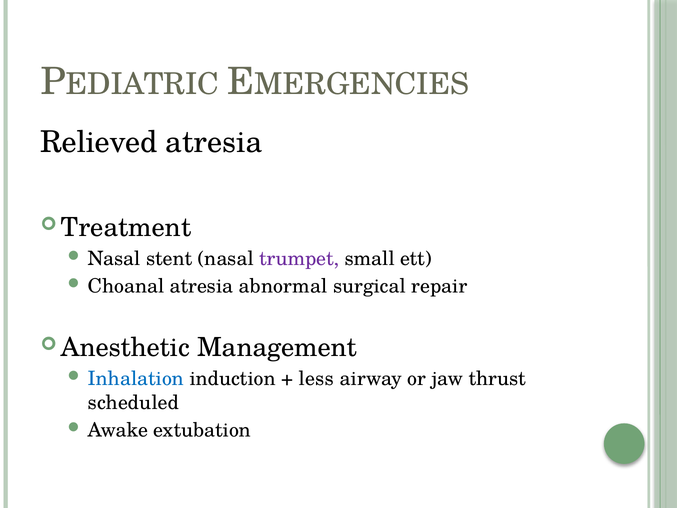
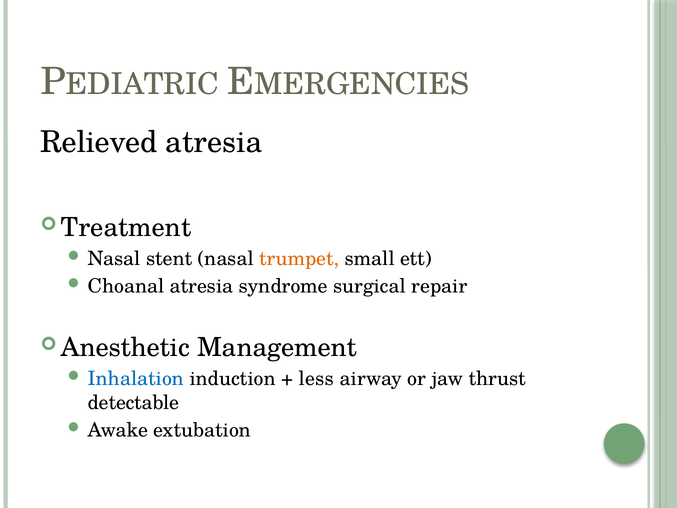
trumpet colour: purple -> orange
abnormal: abnormal -> syndrome
scheduled: scheduled -> detectable
